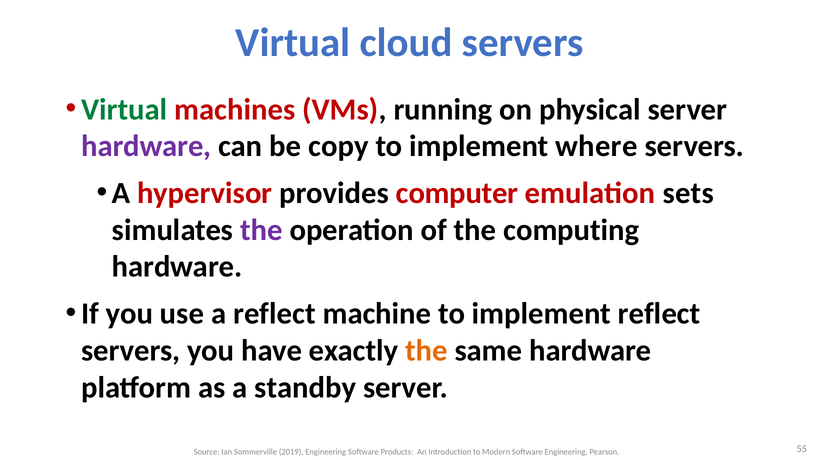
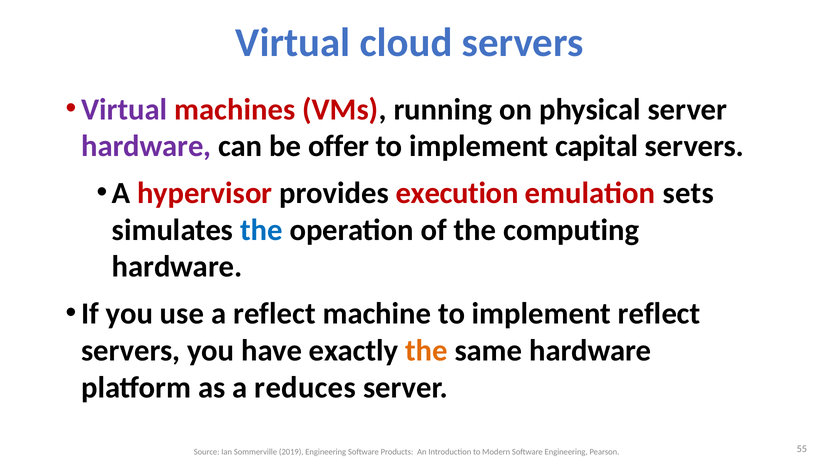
Virtual at (124, 109) colour: green -> purple
copy: copy -> offer
where: where -> capital
computer: computer -> execution
the at (261, 230) colour: purple -> blue
standby: standby -> reduces
